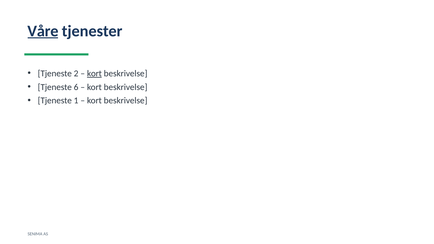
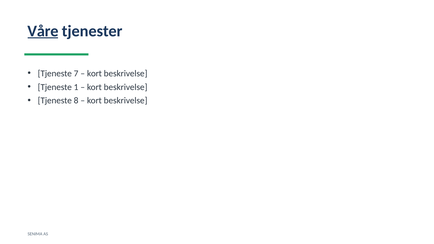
2: 2 -> 7
kort at (94, 74) underline: present -> none
6: 6 -> 1
1: 1 -> 8
